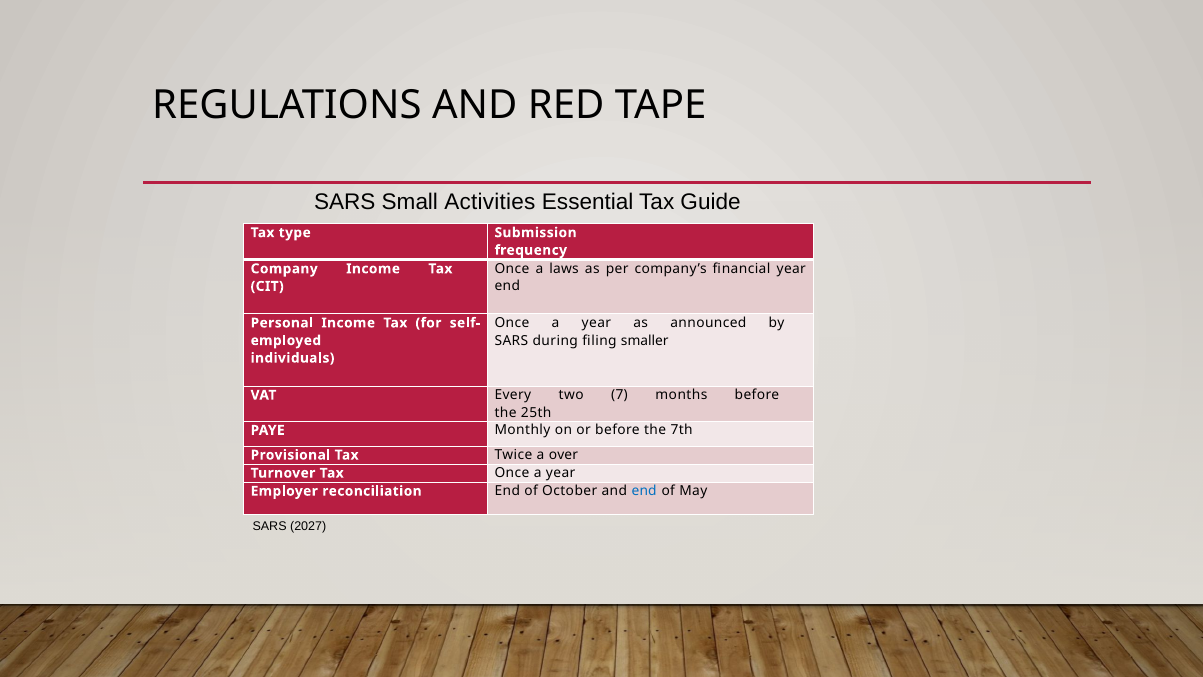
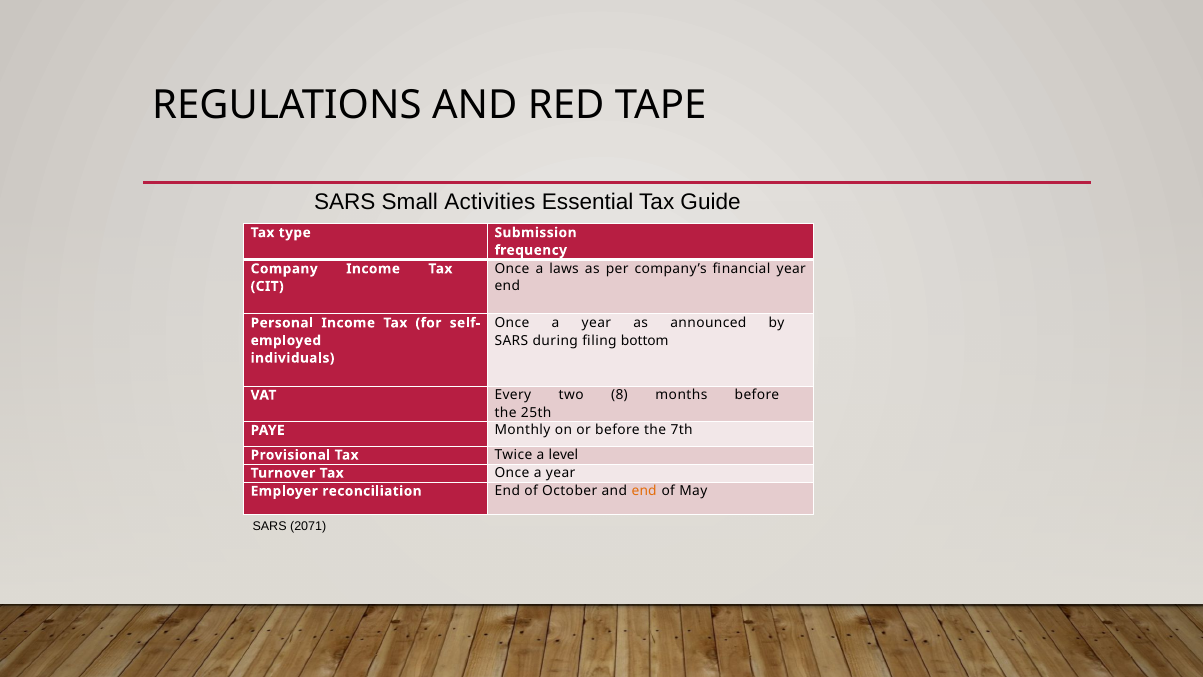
smaller: smaller -> bottom
7: 7 -> 8
over: over -> level
end at (644, 491) colour: blue -> orange
2027: 2027 -> 2071
